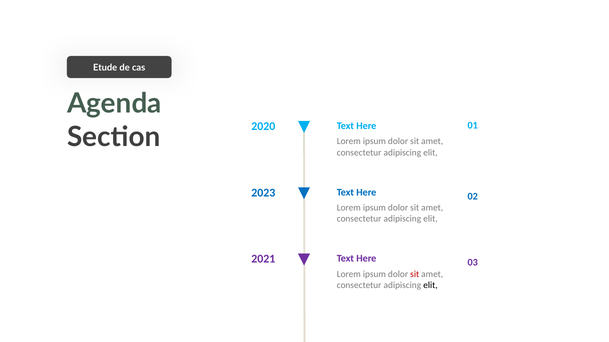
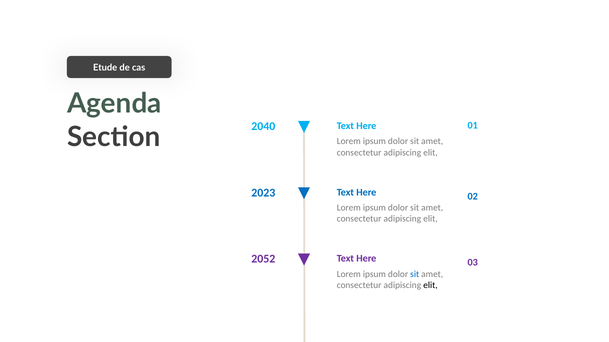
2020: 2020 -> 2040
2021: 2021 -> 2052
sit at (415, 274) colour: red -> blue
